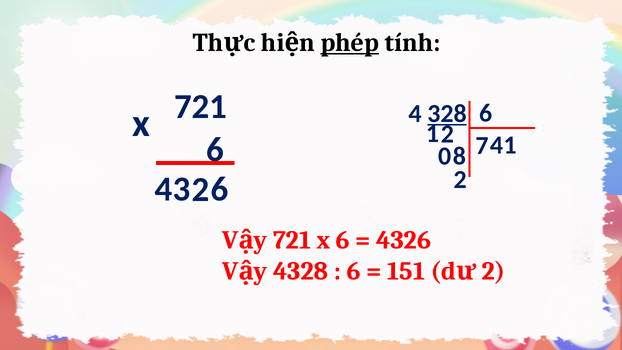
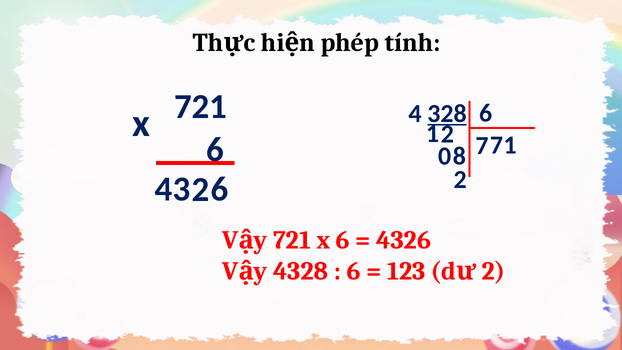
phép underline: present -> none
4 at (497, 145): 4 -> 7
151: 151 -> 123
